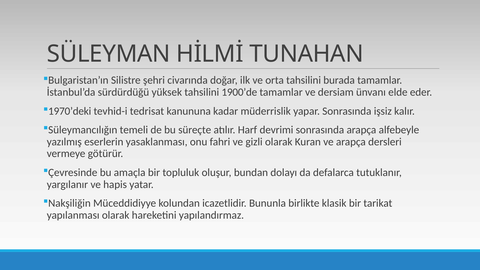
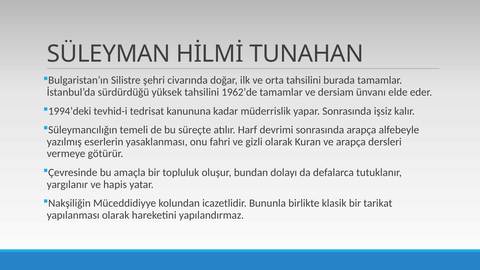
1900’de: 1900’de -> 1962’de
1970’deki: 1970’deki -> 1994’deki
